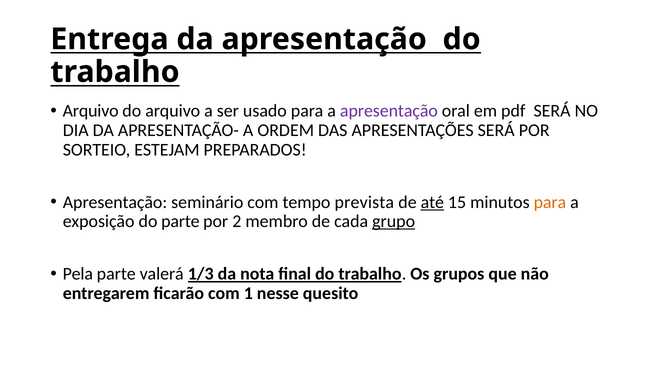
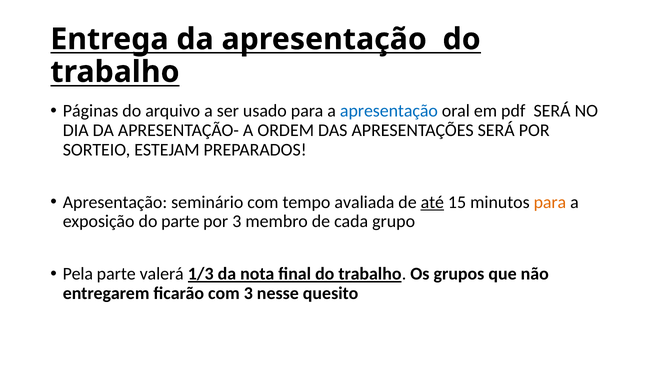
Arquivo at (91, 111): Arquivo -> Páginas
apresentação at (389, 111) colour: purple -> blue
prevista: prevista -> avaliada
por 2: 2 -> 3
grupo underline: present -> none
com 1: 1 -> 3
